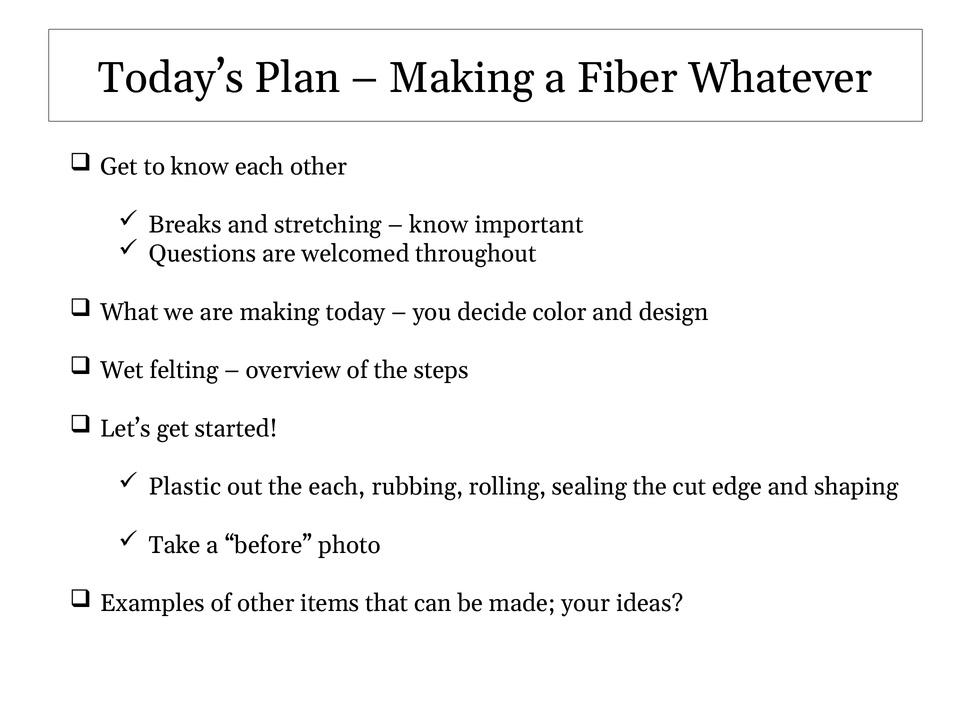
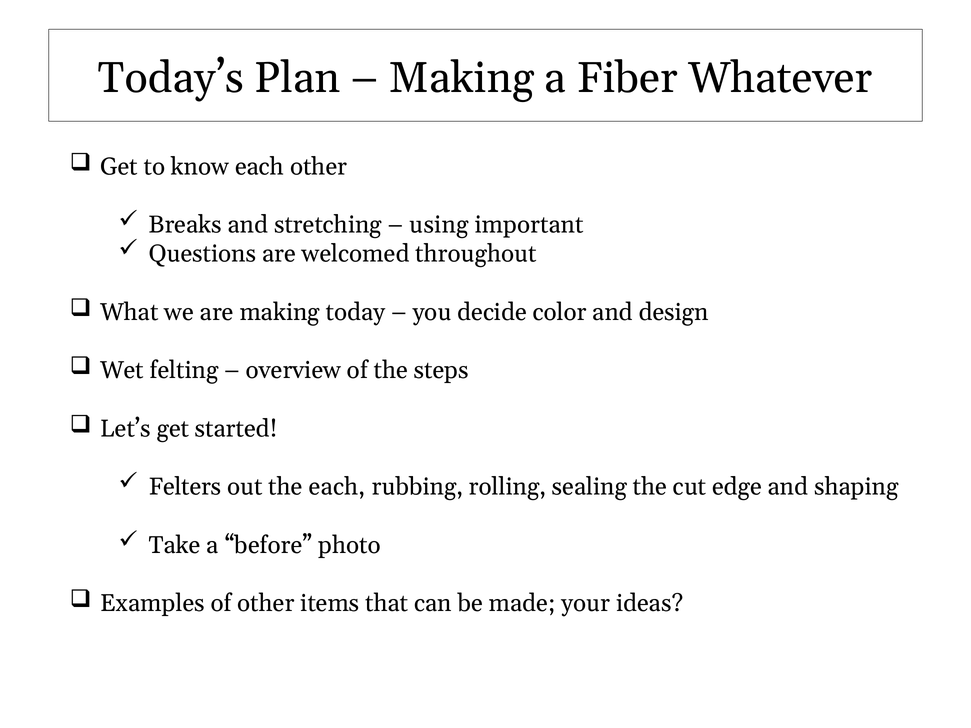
know at (439, 225): know -> using
Plastic: Plastic -> Felters
